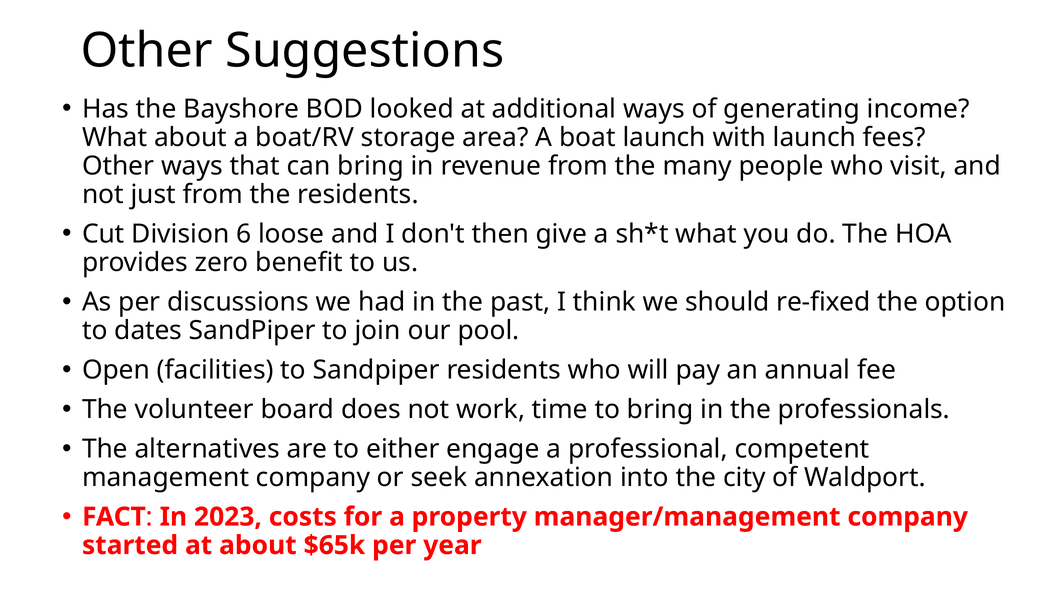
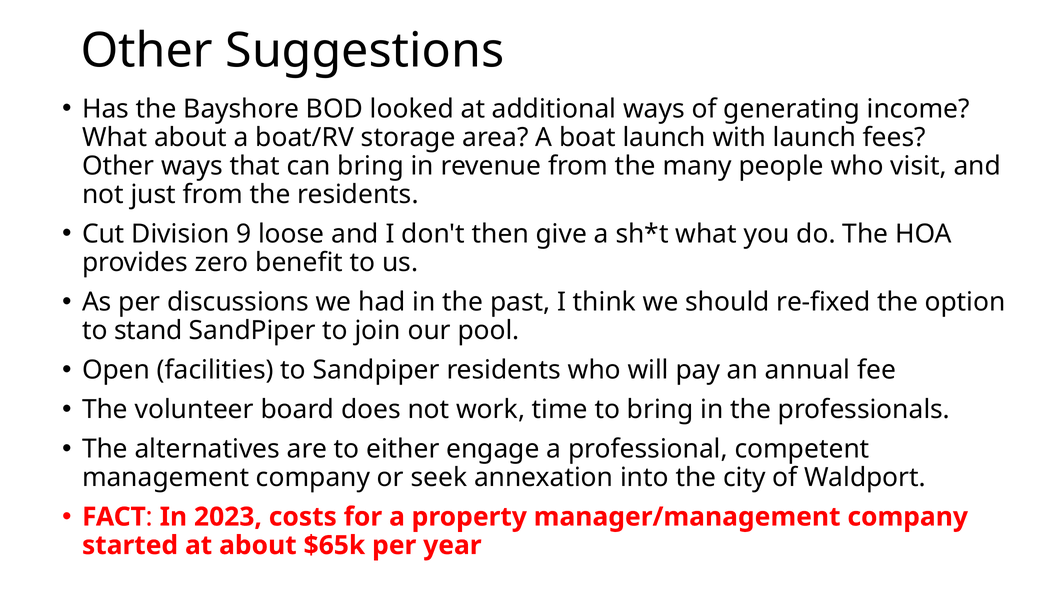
6: 6 -> 9
dates: dates -> stand
